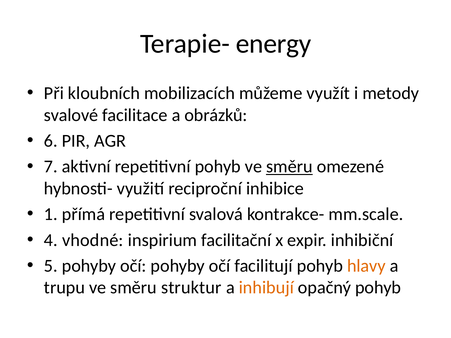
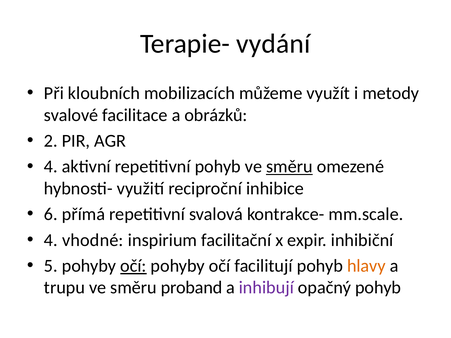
energy: energy -> vydání
6: 6 -> 2
7 at (51, 167): 7 -> 4
1: 1 -> 6
očí at (133, 266) underline: none -> present
struktur: struktur -> proband
inhibují colour: orange -> purple
